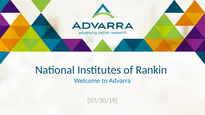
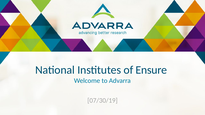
Rankin: Rankin -> Ensure
